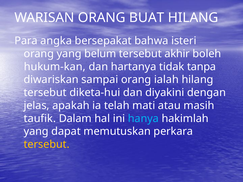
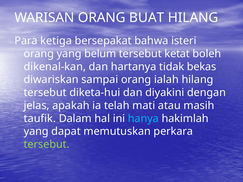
angka: angka -> ketiga
akhir: akhir -> ketat
hukum-kan: hukum-kan -> dikenal-kan
tanpa: tanpa -> bekas
tersebut at (47, 145) colour: yellow -> light green
